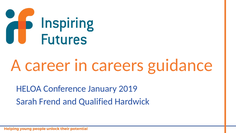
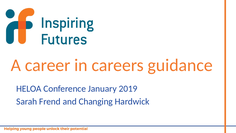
Qualified: Qualified -> Changing
